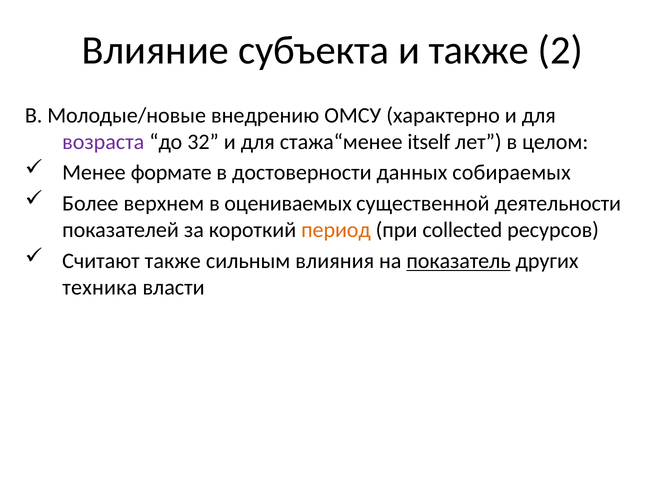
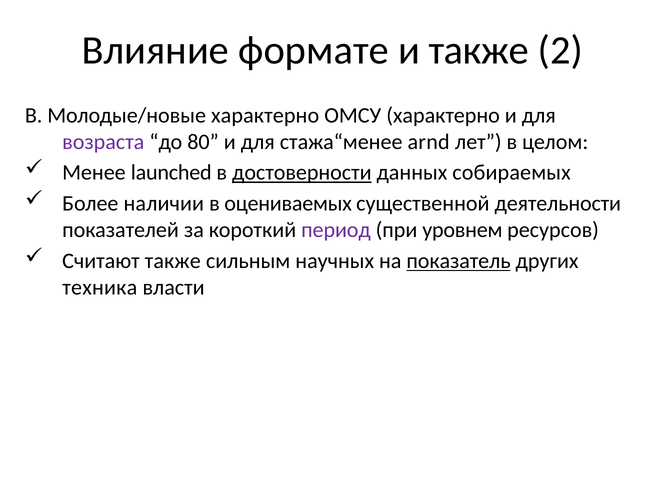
субъекта: субъекта -> формате
Молодые/новые внедрению: внедрению -> характерно
32: 32 -> 80
itself: itself -> arnd
формате: формате -> launched
достоверности underline: none -> present
верхнем: верхнем -> наличии
период colour: orange -> purple
collected: collected -> уровнем
влияния: влияния -> научных
